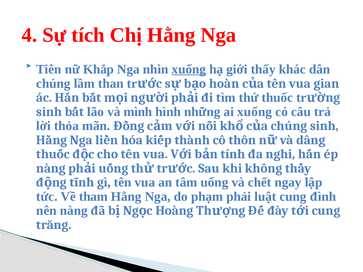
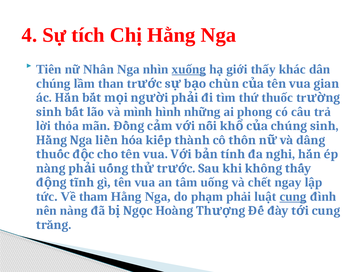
Khắp: Khắp -> Nhân
hoàn: hoàn -> chùn
ai xuống: xuống -> phong
cung at (293, 197) underline: none -> present
